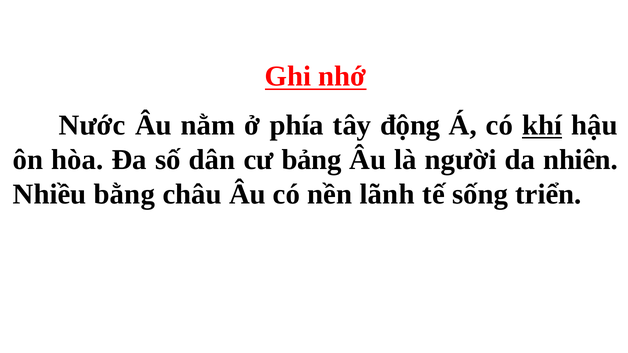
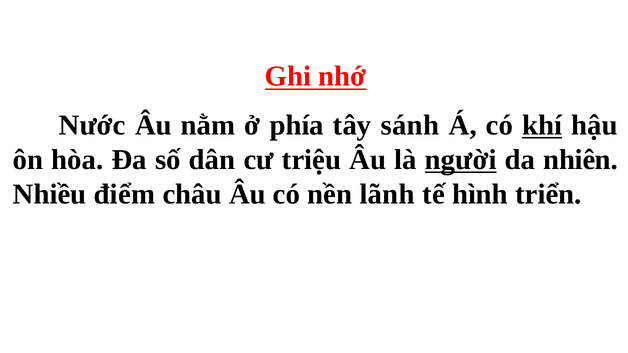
động: động -> sánh
bảng: bảng -> triệu
người underline: none -> present
bằng: bằng -> điểm
sống: sống -> hình
